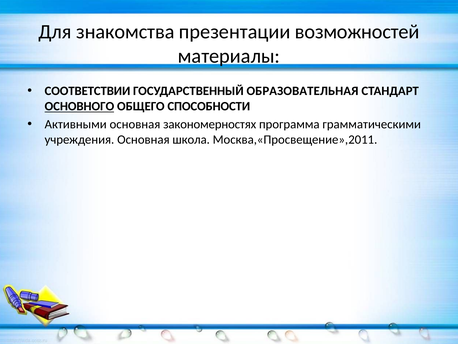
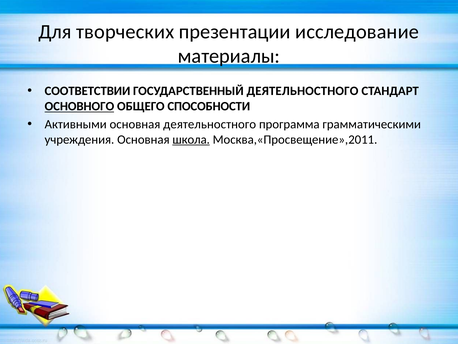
знакомства: знакомства -> творческих
возможностей: возможностей -> исследование
ГОСУДАРСТВЕННЫЙ ОБРАЗОВАТЕЛЬНАЯ: ОБРАЗОВАТЕЛЬНАЯ -> ДЕЯТЕЛЬНОСТНОГО
основная закономерностях: закономерностях -> деятельностного
школа underline: none -> present
